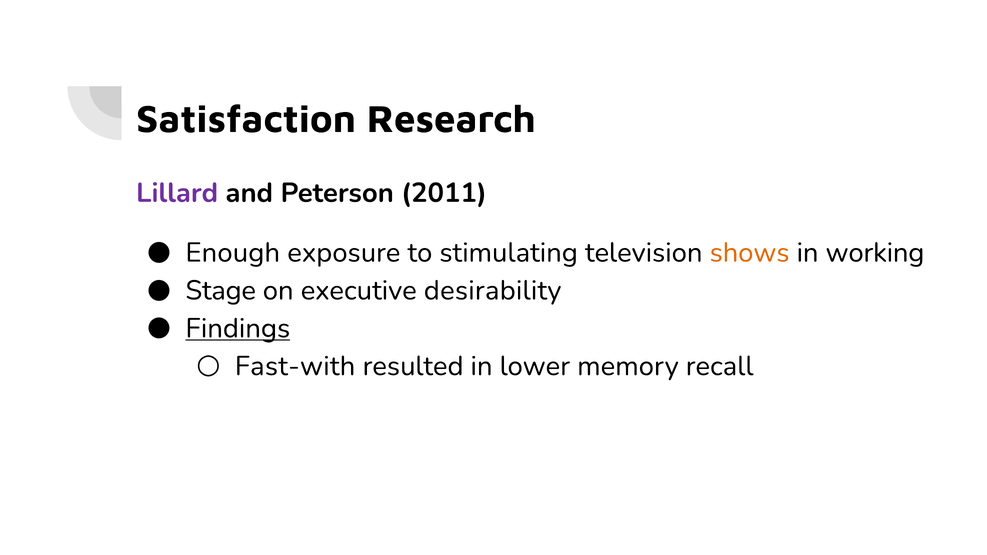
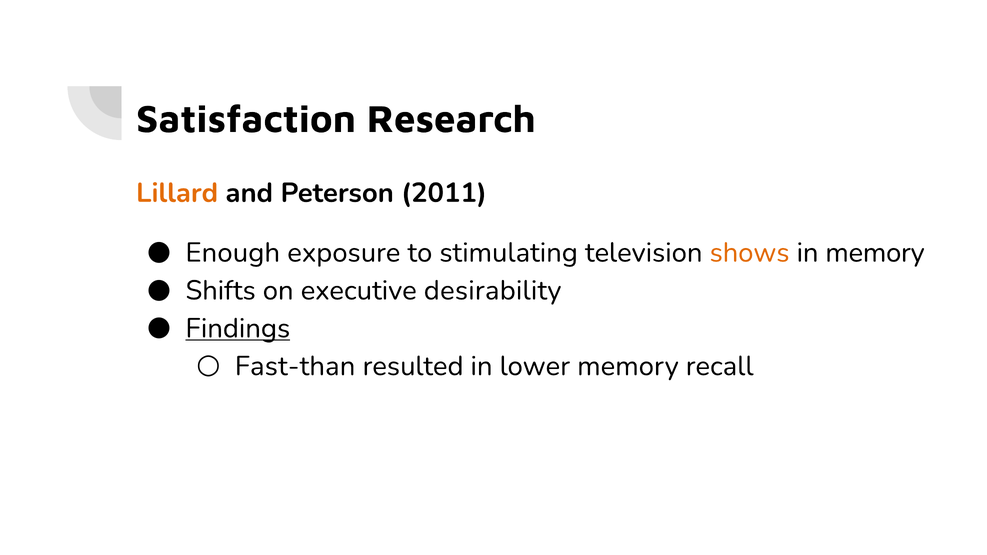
Lillard colour: purple -> orange
in working: working -> memory
Stage: Stage -> Shifts
Fast-with: Fast-with -> Fast-than
